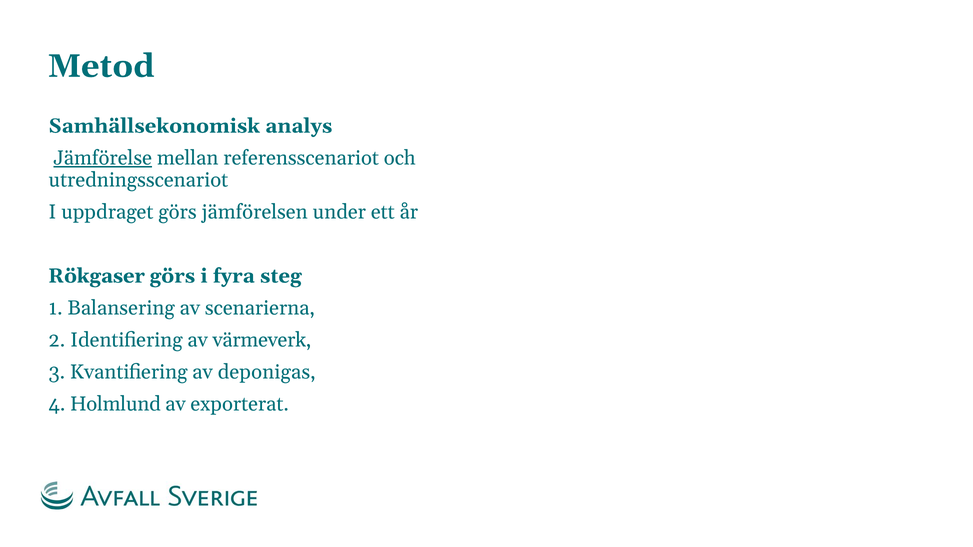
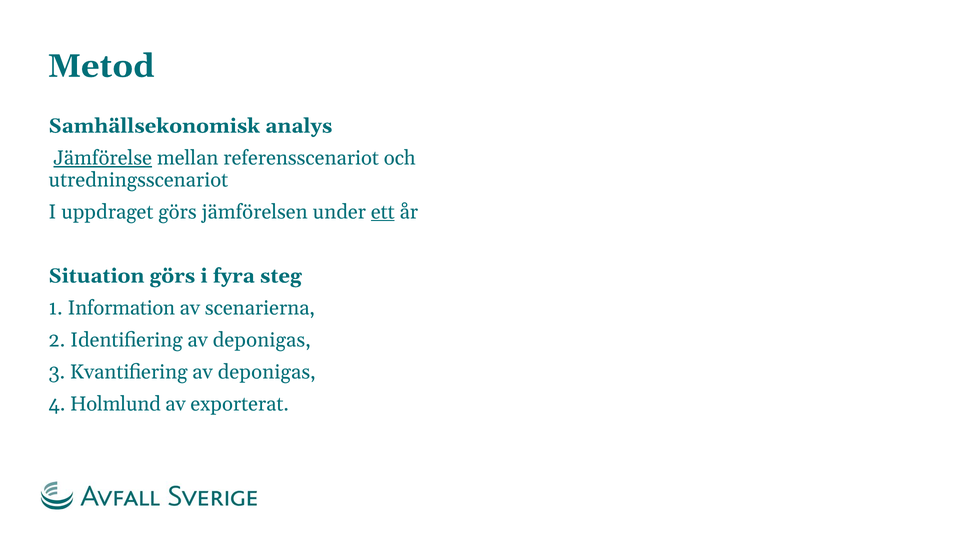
ett underline: none -> present
Rökgaser: Rökgaser -> Situation
Balansering: Balansering -> Information
Identifiering av värmeverk: värmeverk -> deponigas
